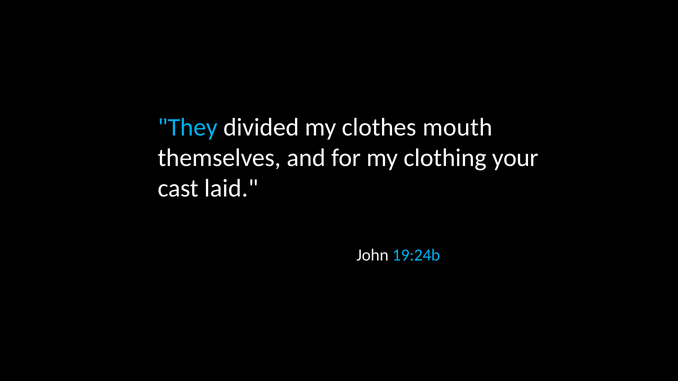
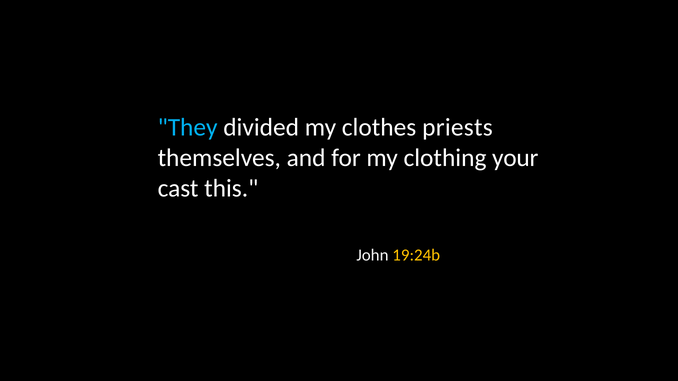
mouth: mouth -> priests
laid: laid -> this
19:24b colour: light blue -> yellow
